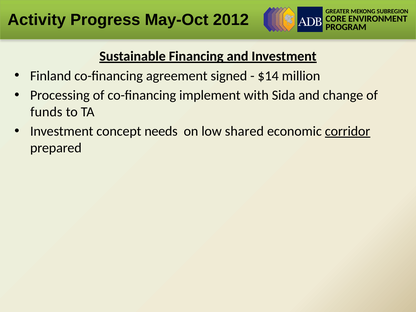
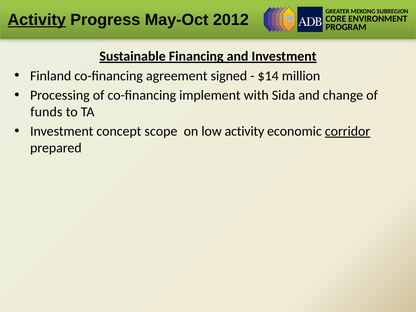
Activity at (37, 20) underline: none -> present
needs: needs -> scope
low shared: shared -> activity
